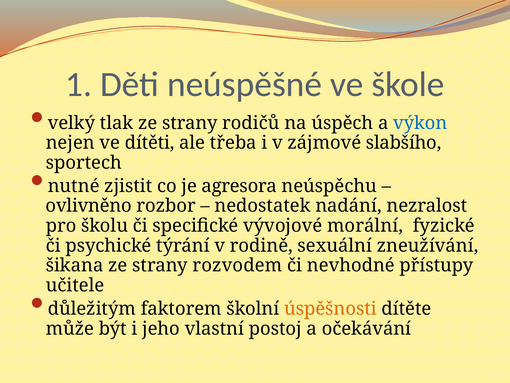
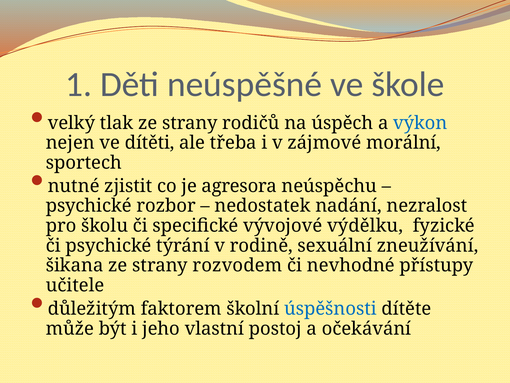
slabšího: slabšího -> morální
ovlivněno at (89, 206): ovlivněno -> psychické
morální: morální -> výdělku
úspěšnosti colour: orange -> blue
